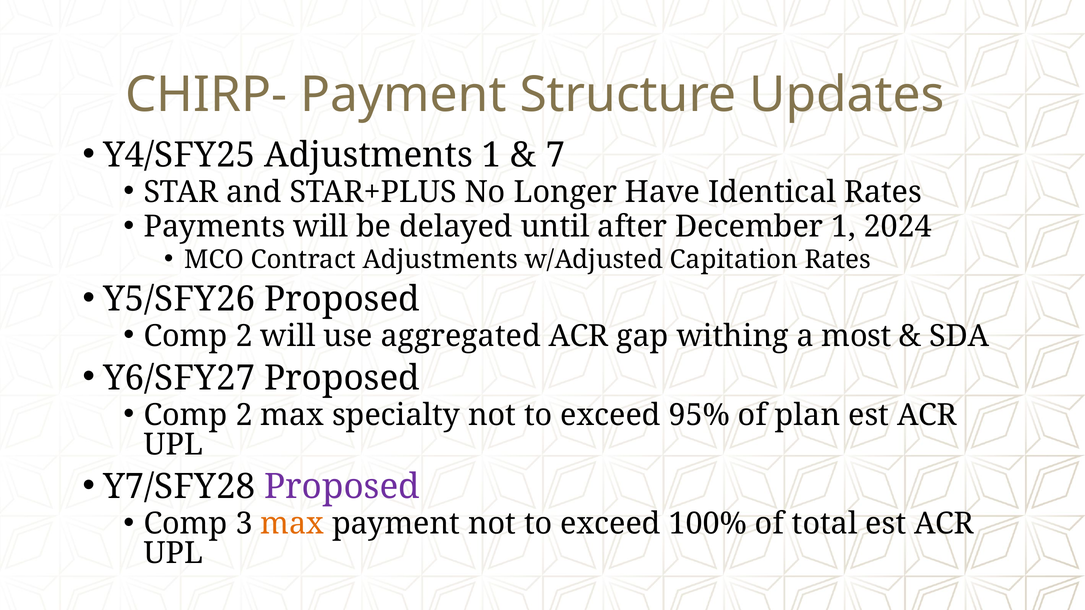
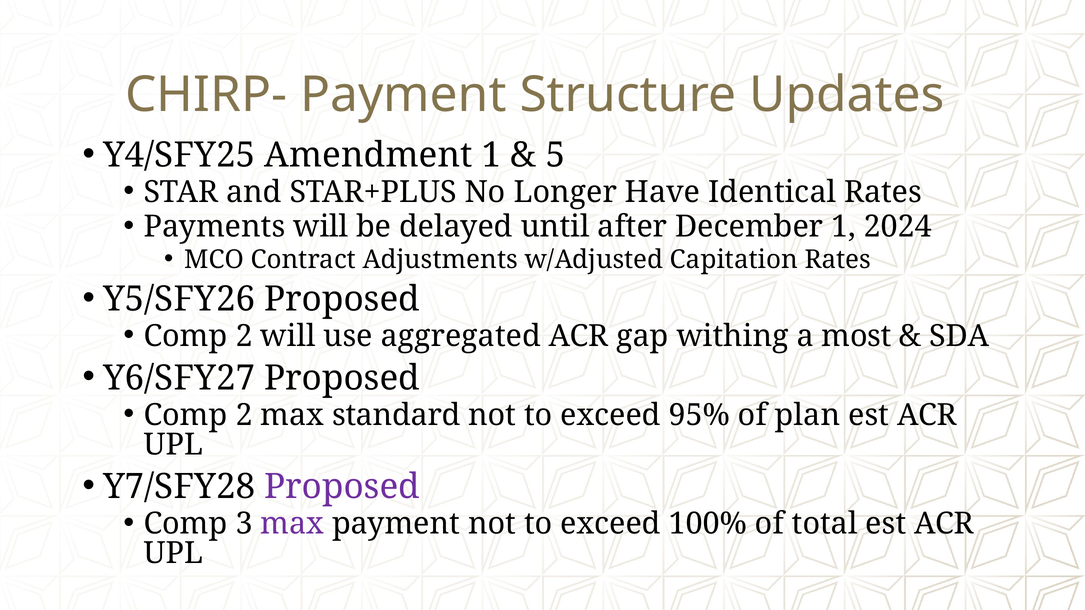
Y4/SFY25 Adjustments: Adjustments -> Amendment
7: 7 -> 5
specialty: specialty -> standard
max at (292, 524) colour: orange -> purple
